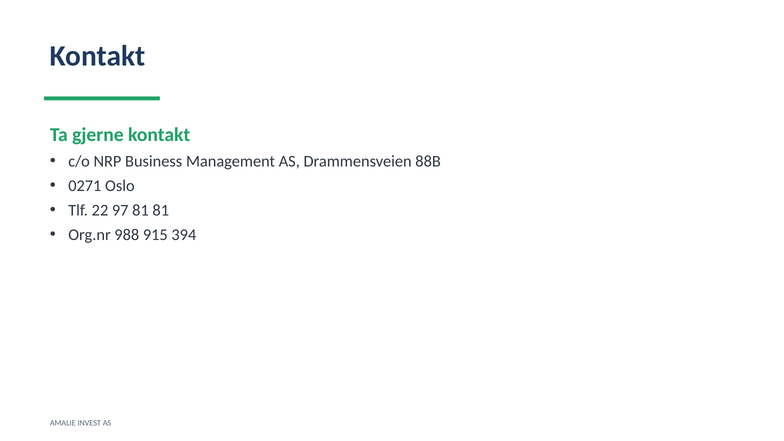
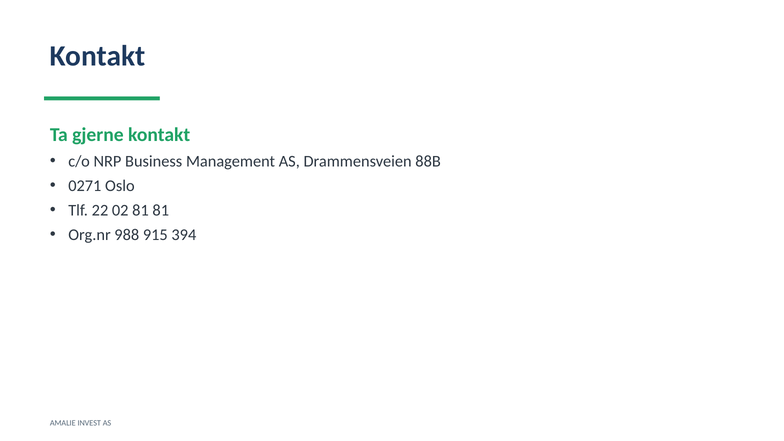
97: 97 -> 02
